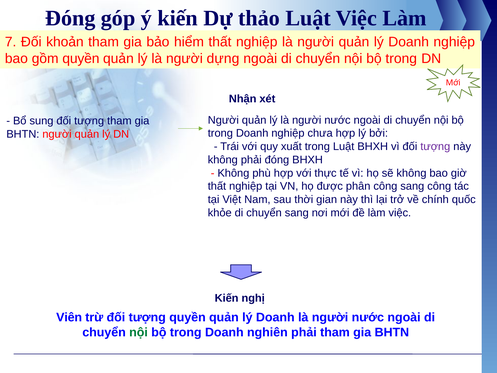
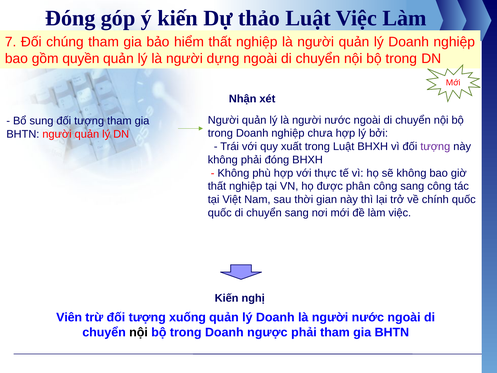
khoản: khoản -> chúng
khỏe at (220, 213): khỏe -> quốc
tượng quyền: quyền -> xuống
nội at (139, 332) colour: green -> black
nghiên: nghiên -> ngược
